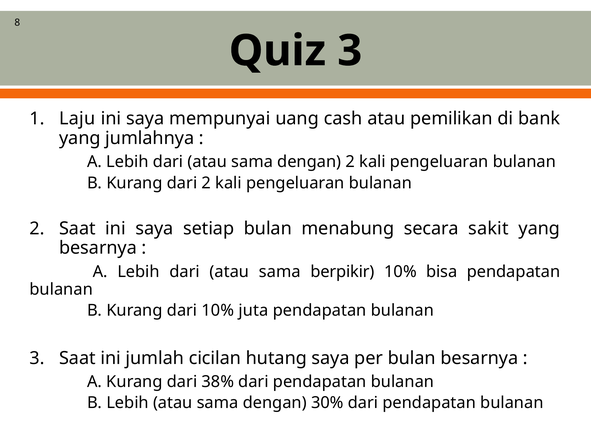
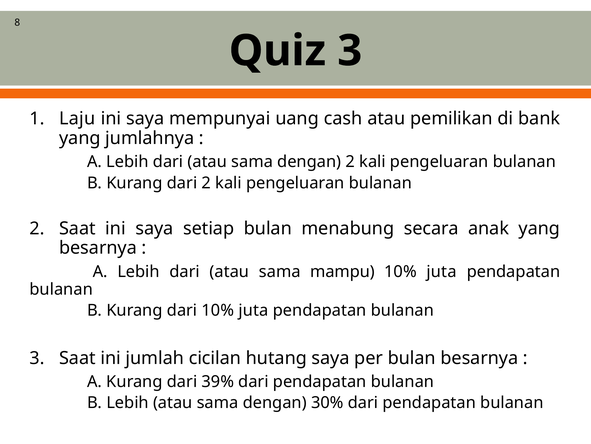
sakit: sakit -> anak
berpikir: berpikir -> mampu
bisa at (442, 271): bisa -> juta
38%: 38% -> 39%
